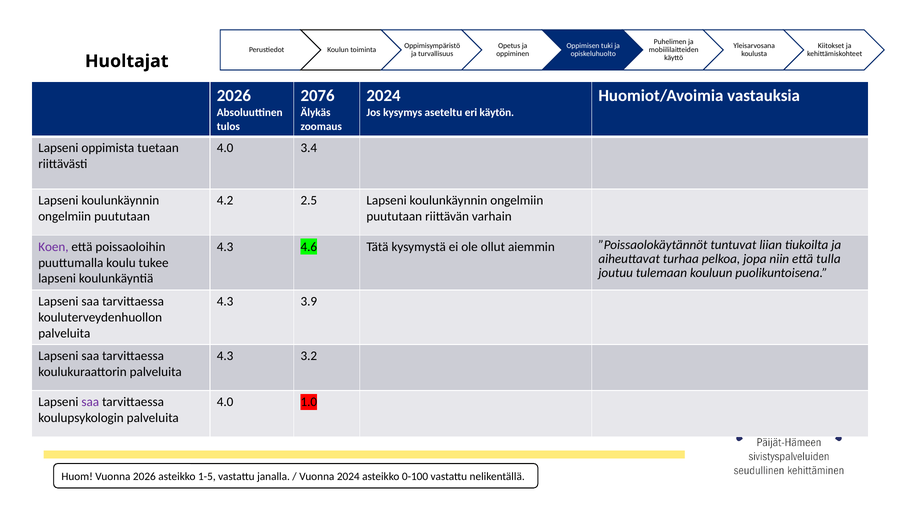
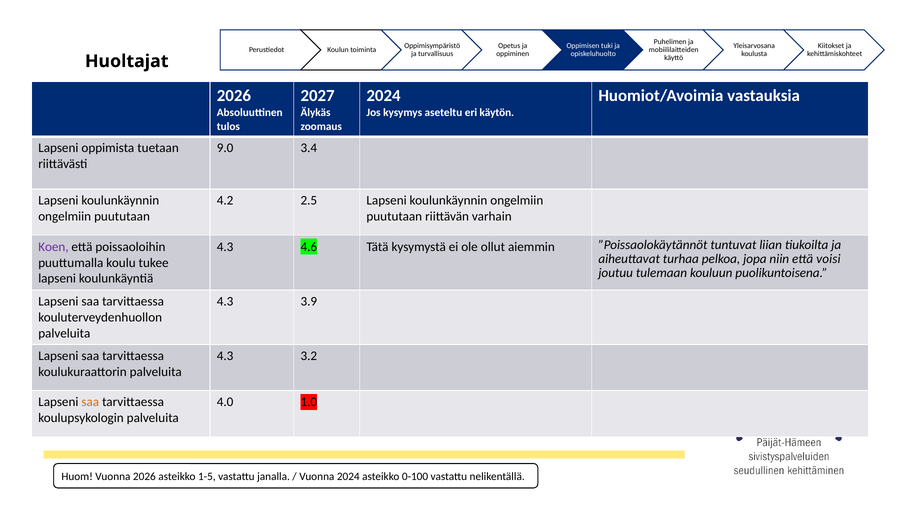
2076: 2076 -> 2027
4.0 at (225, 148): 4.0 -> 9.0
tulla: tulla -> voisi
saa at (90, 402) colour: purple -> orange
